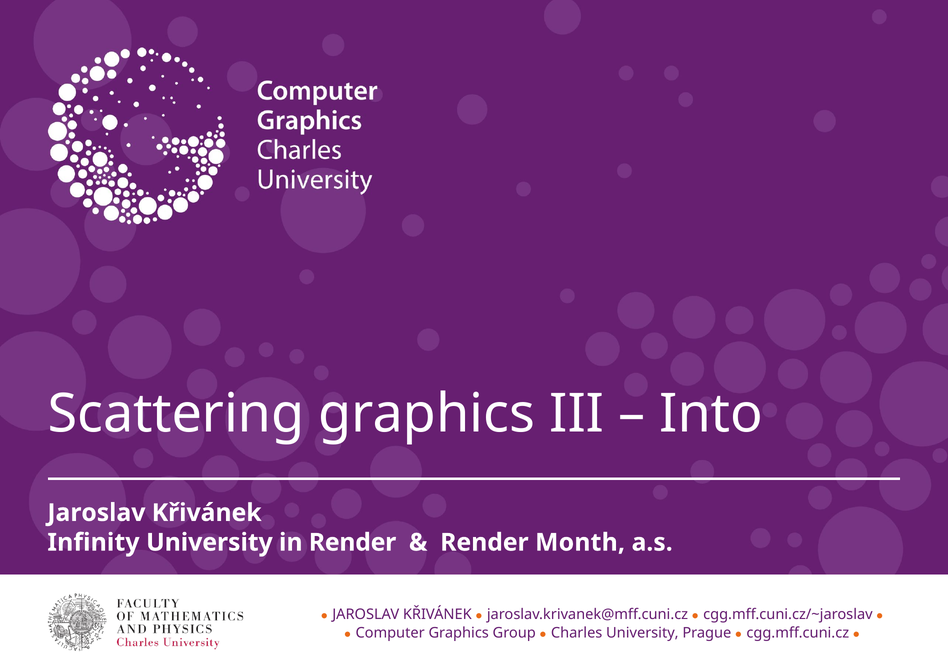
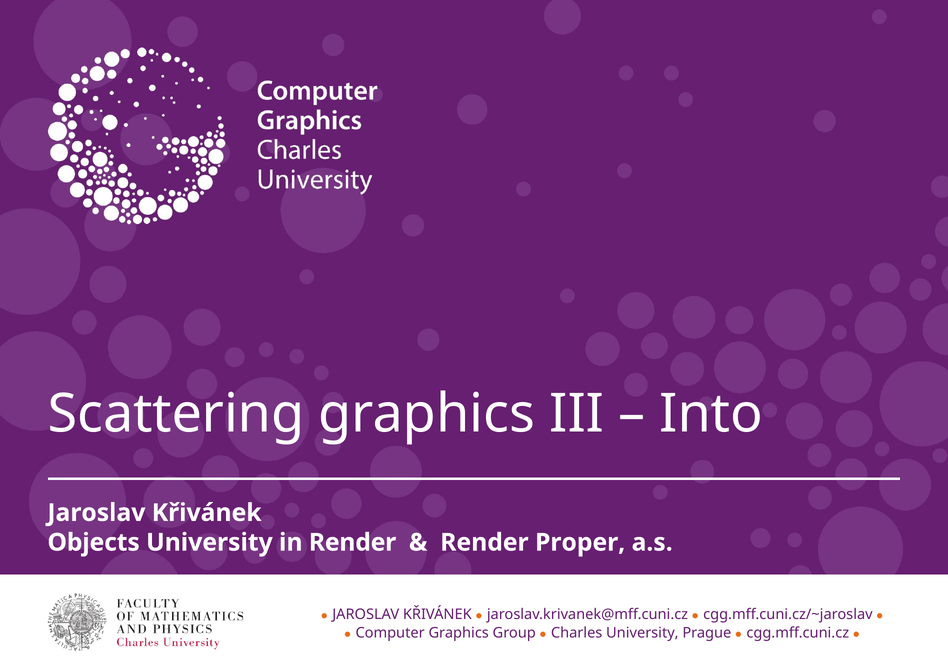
Infinity: Infinity -> Objects
Month: Month -> Proper
